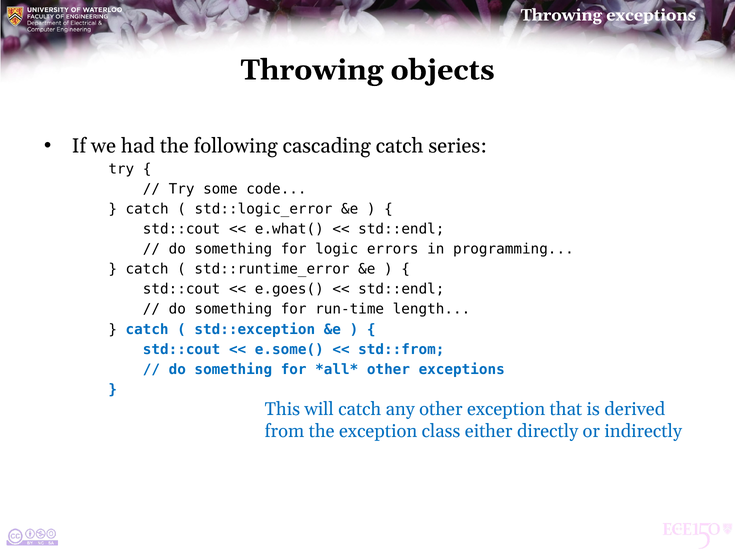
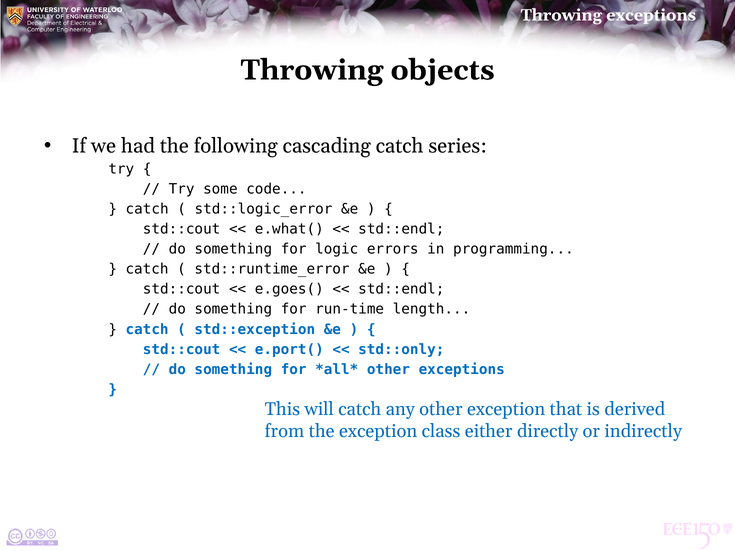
e.some(: e.some( -> e.port(
std::from: std::from -> std::only
